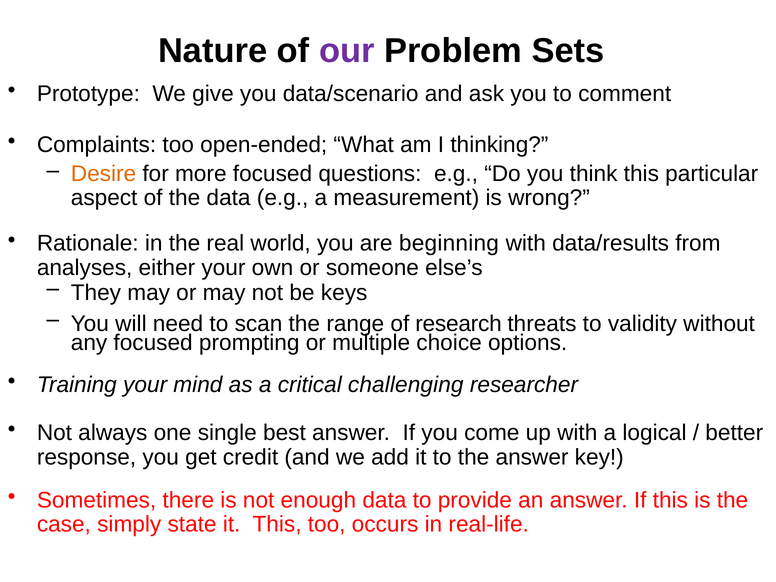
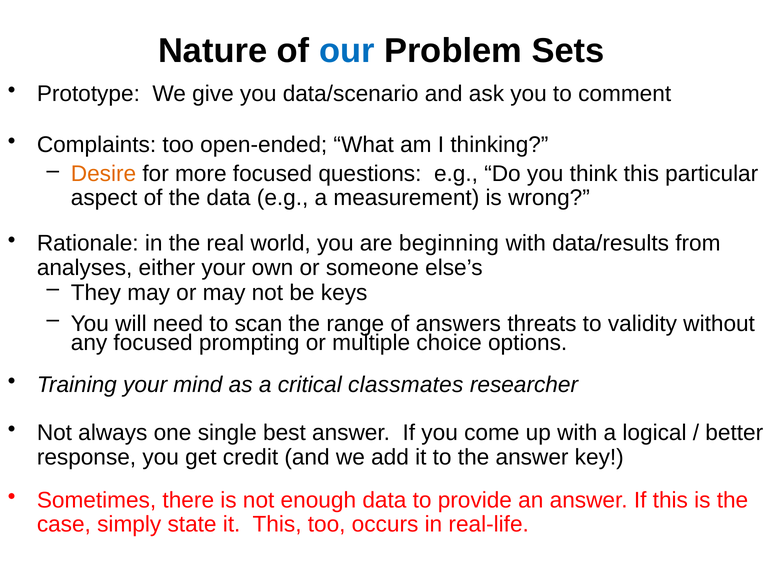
our colour: purple -> blue
research: research -> answers
challenging: challenging -> classmates
